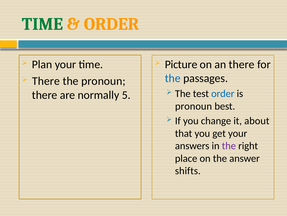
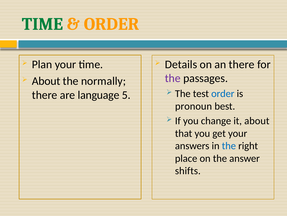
Picture: Picture -> Details
the at (173, 78) colour: blue -> purple
There at (46, 81): There -> About
the pronoun: pronoun -> normally
normally: normally -> language
the at (229, 145) colour: purple -> blue
